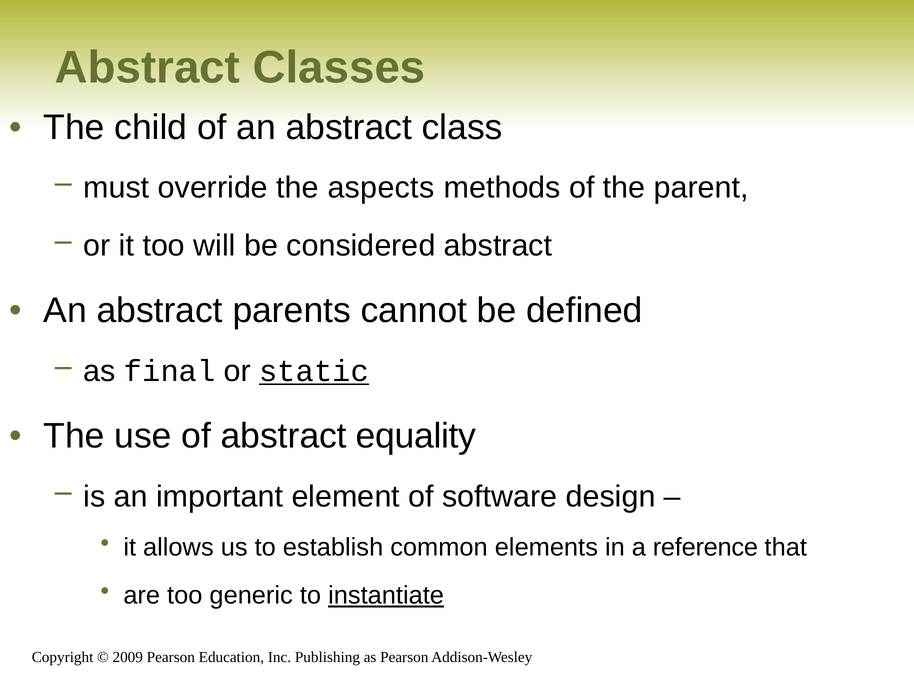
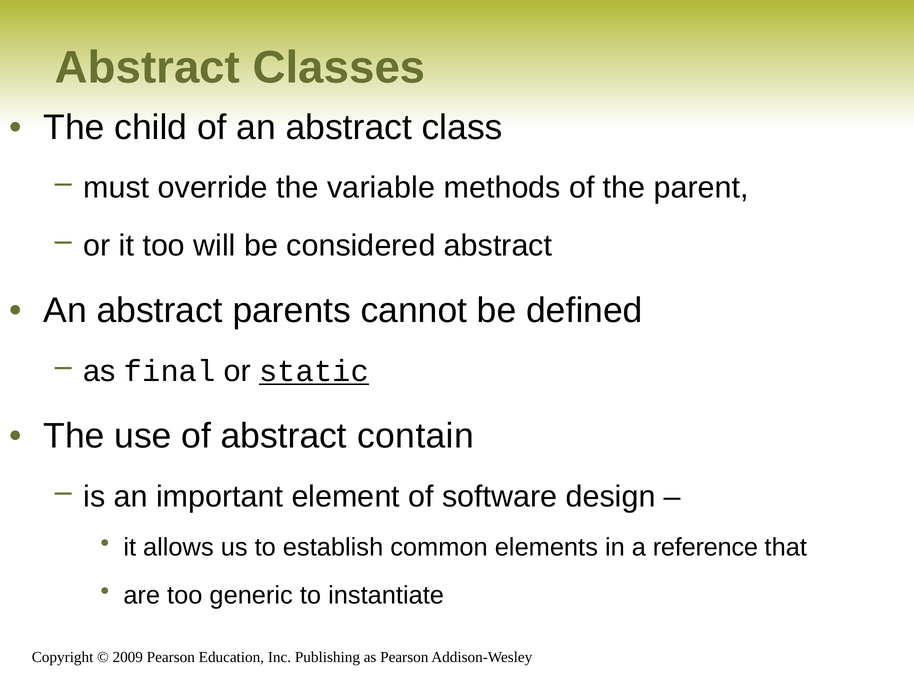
aspects: aspects -> variable
equality: equality -> contain
instantiate underline: present -> none
